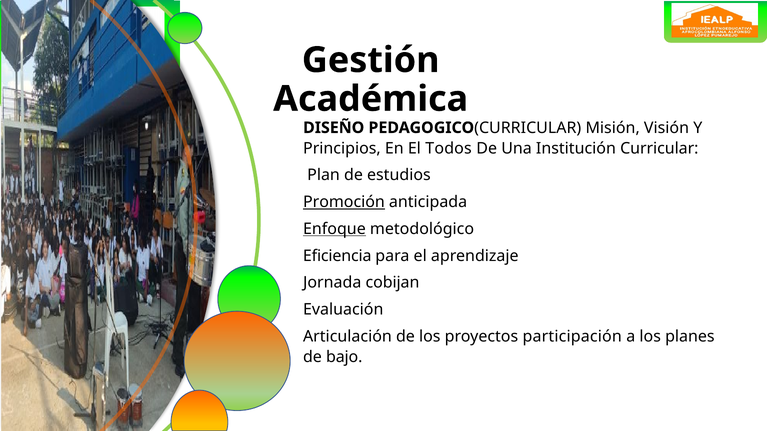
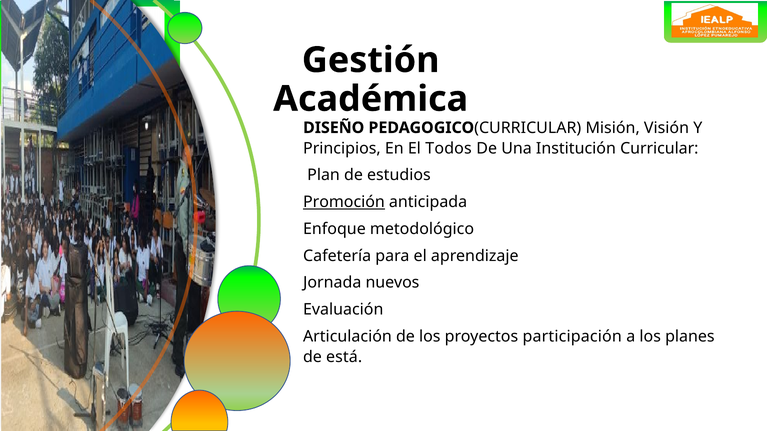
Enfoque underline: present -> none
Eficiencia: Eficiencia -> Cafetería
cobijan: cobijan -> nuevos
bajo: bajo -> está
